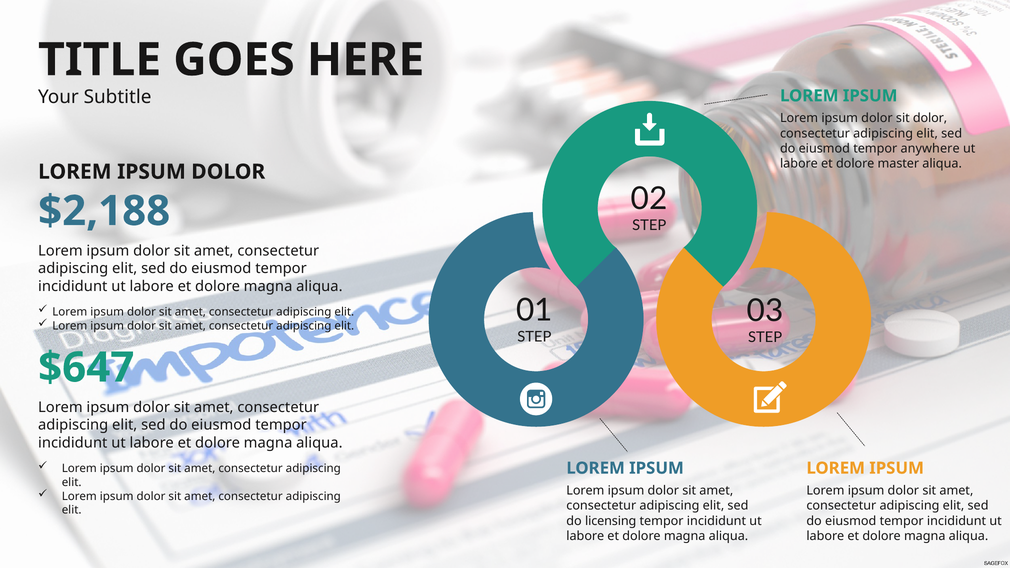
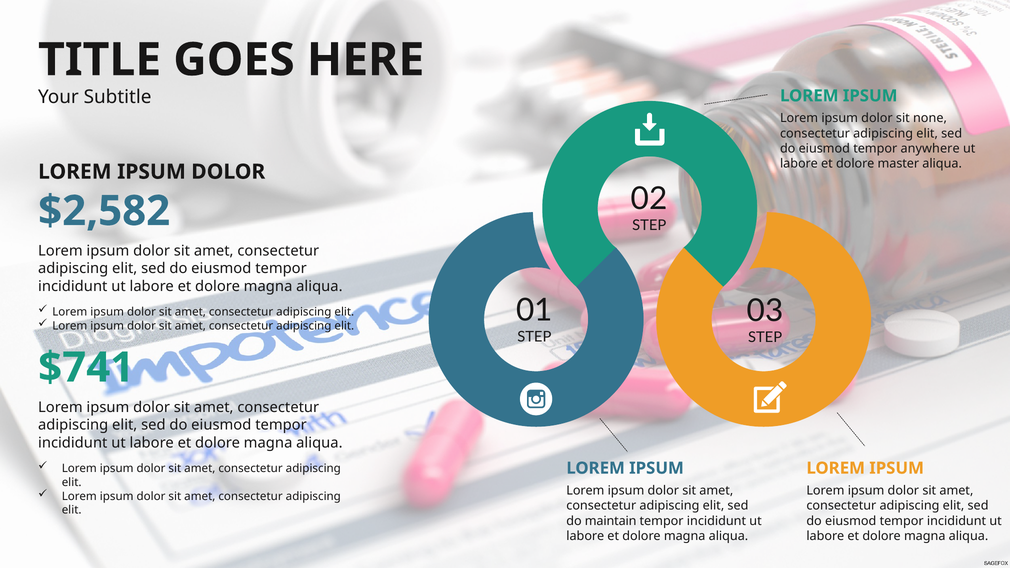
sit dolor: dolor -> none
$2,188: $2,188 -> $2,582
$647: $647 -> $741
licensing: licensing -> maintain
